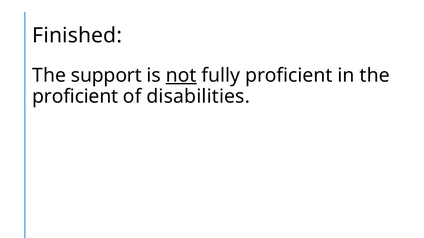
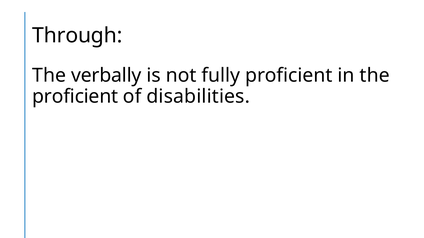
Finished: Finished -> Through
support: support -> verbally
not underline: present -> none
